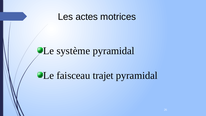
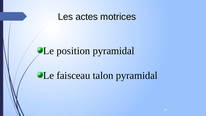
système: système -> position
trajet: trajet -> talon
